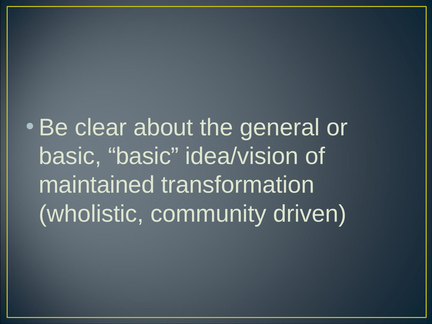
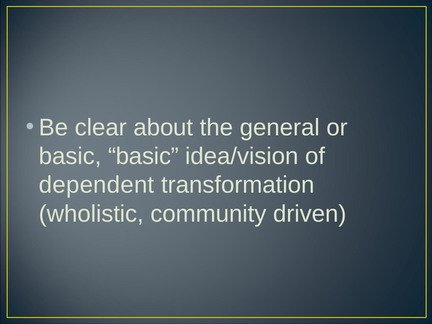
maintained: maintained -> dependent
